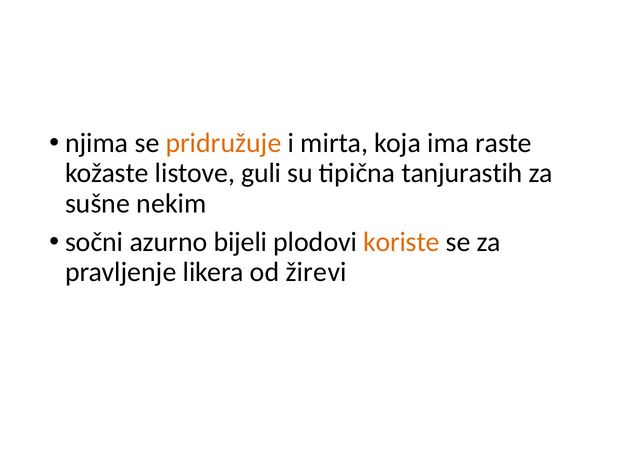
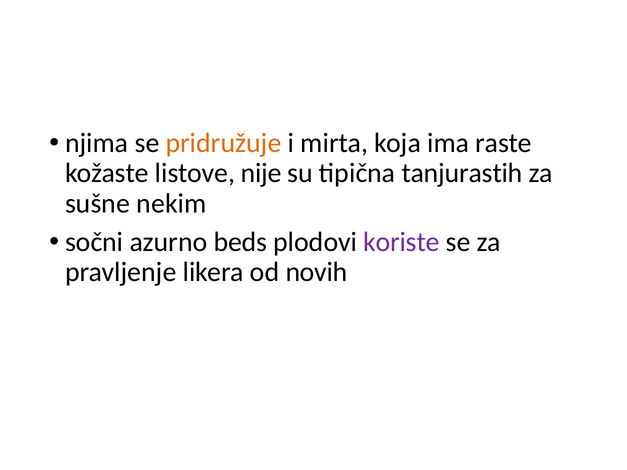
guli: guli -> nije
bijeli: bijeli -> beds
koriste colour: orange -> purple
žirevi: žirevi -> novih
